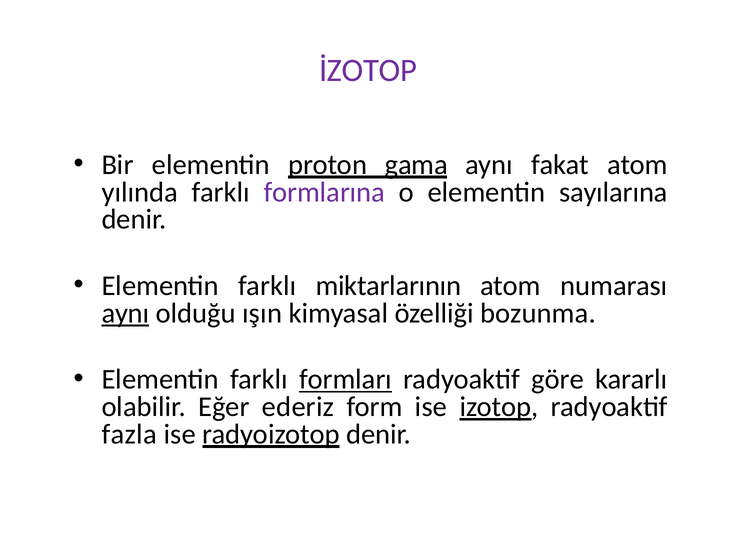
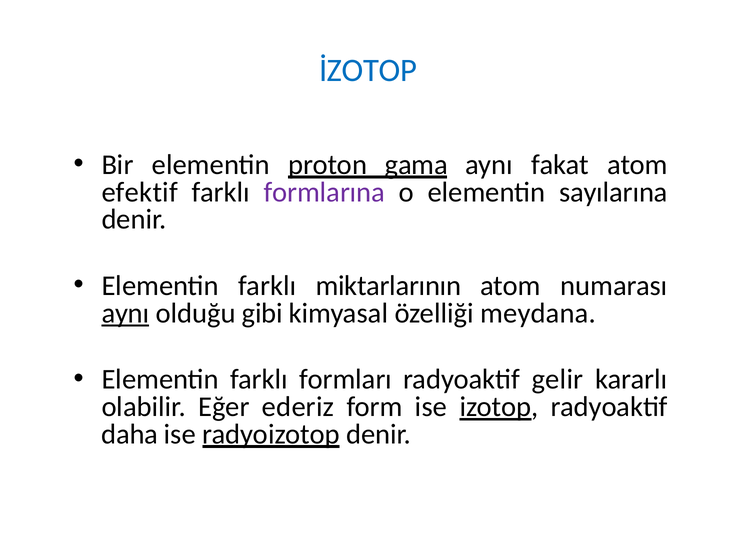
İZOTOP colour: purple -> blue
yılında: yılında -> efektif
ışın: ışın -> gibi
bozunma: bozunma -> meydana
formları underline: present -> none
göre: göre -> gelir
fazla: fazla -> daha
